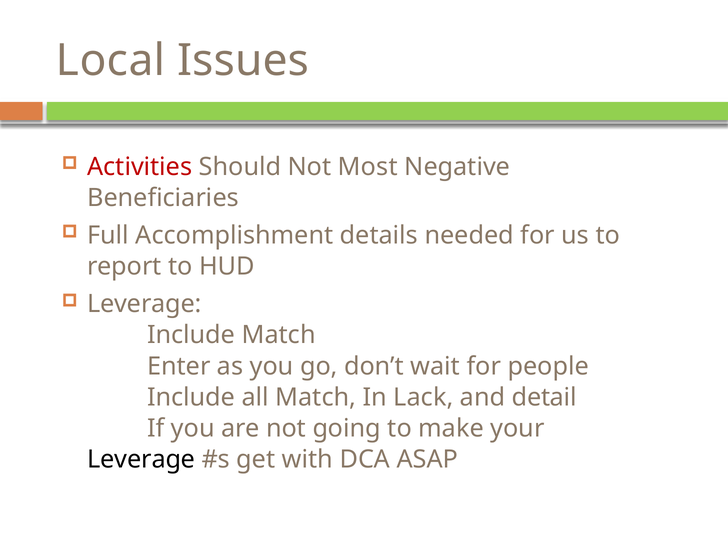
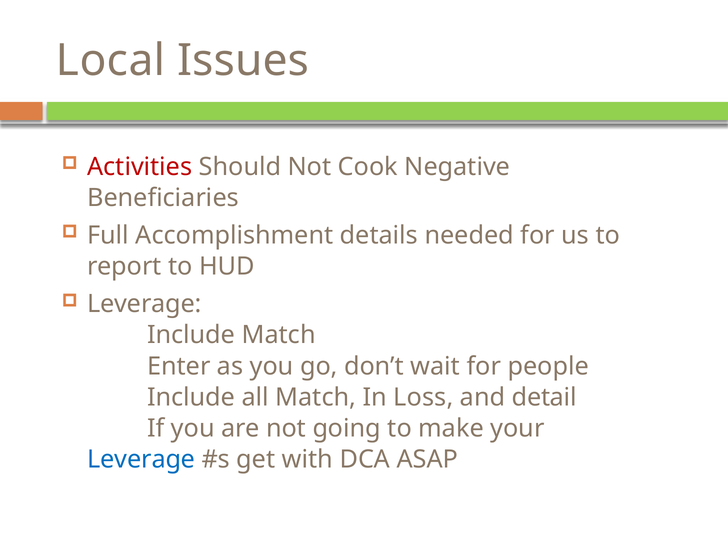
Most: Most -> Cook
Lack: Lack -> Loss
Leverage at (141, 459) colour: black -> blue
